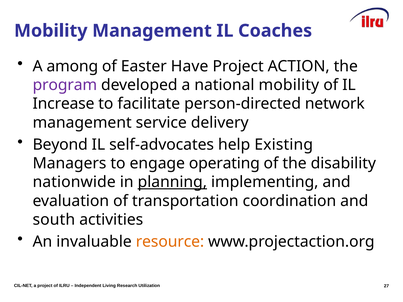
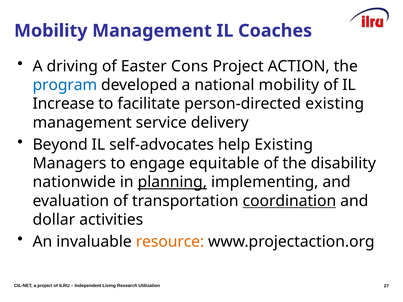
among: among -> driving
Have: Have -> Cons
program colour: purple -> blue
person-directed network: network -> existing
operating: operating -> equitable
coordination underline: none -> present
south: south -> dollar
